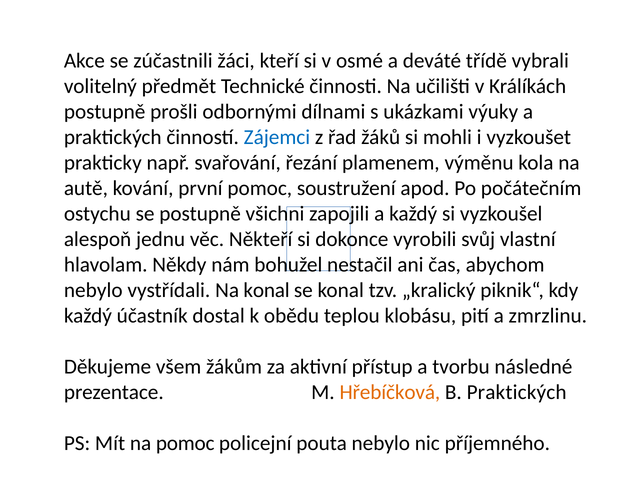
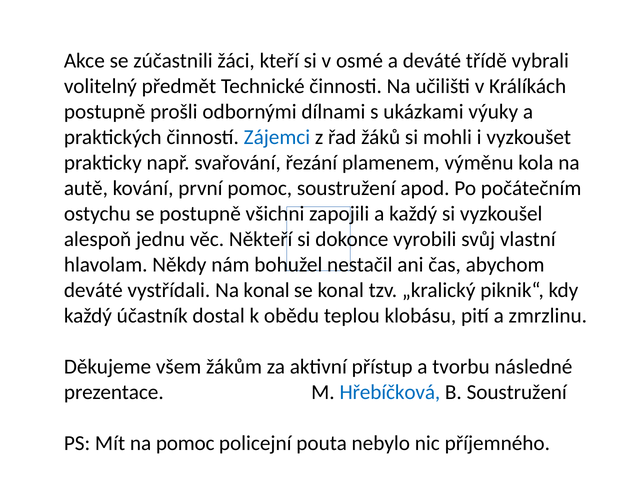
nebylo at (93, 290): nebylo -> deváté
Hřebíčková colour: orange -> blue
B Praktických: Praktických -> Soustružení
